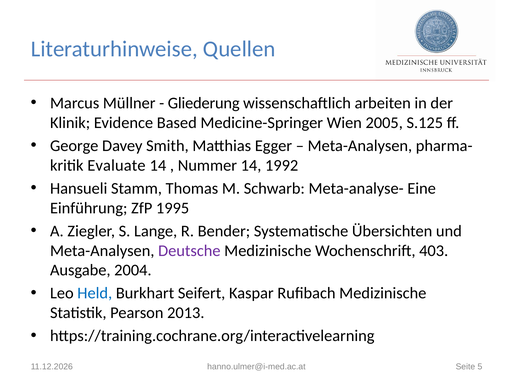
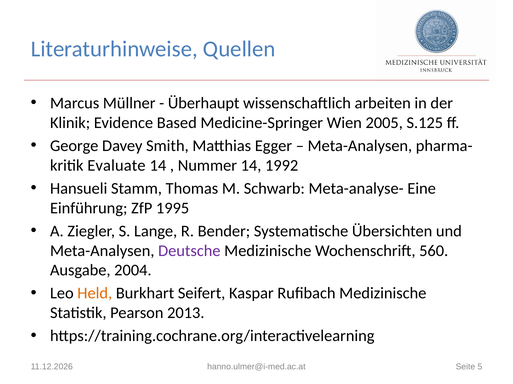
Gliederung: Gliederung -> Überhaupt
403: 403 -> 560
Held colour: blue -> orange
